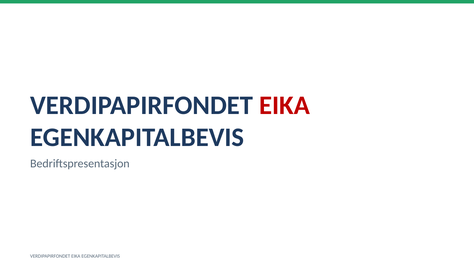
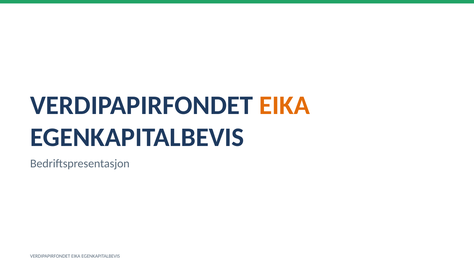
EIKA at (285, 105) colour: red -> orange
